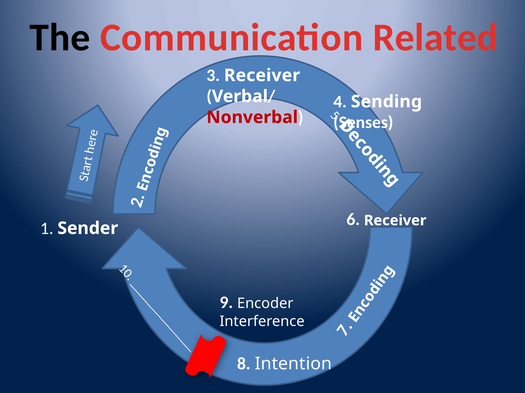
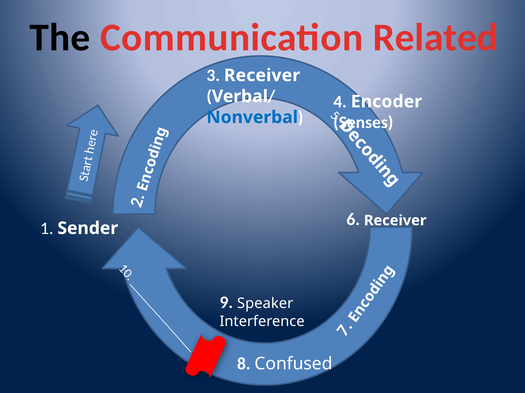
Sending: Sending -> Encoder
Nonverbal colour: red -> blue
Encoder: Encoder -> Speaker
Intention: Intention -> Confused
